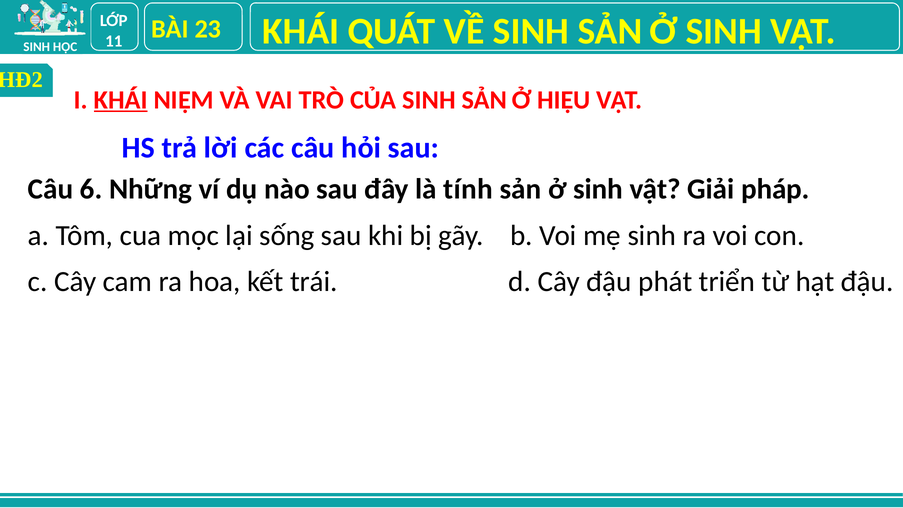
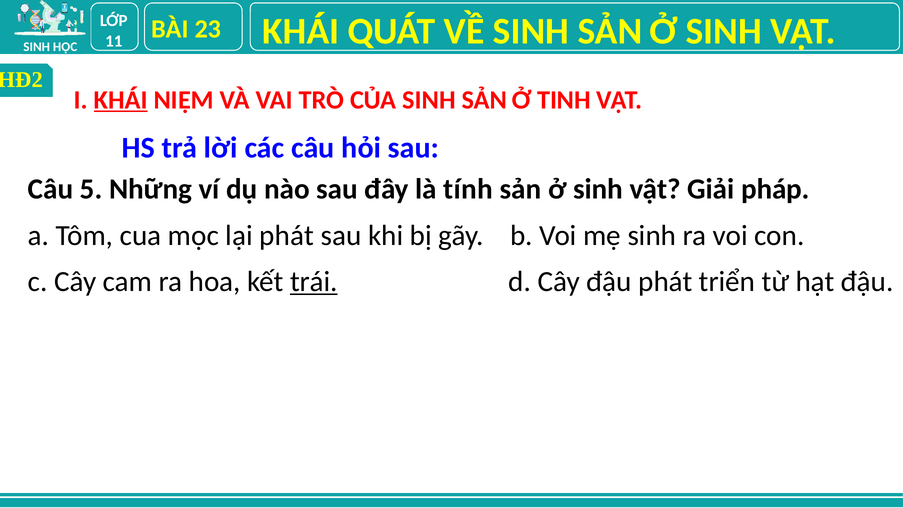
HIỆU: HIỆU -> TINH
6: 6 -> 5
lại sống: sống -> phát
trái underline: none -> present
